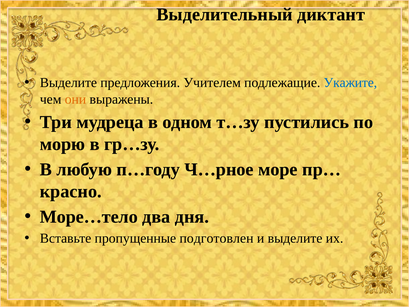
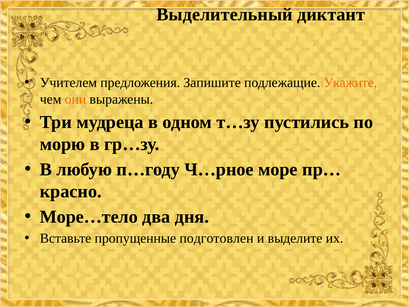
Выделите at (68, 83): Выделите -> Учителем
Учителем: Учителем -> Запишите
Укажите colour: blue -> orange
